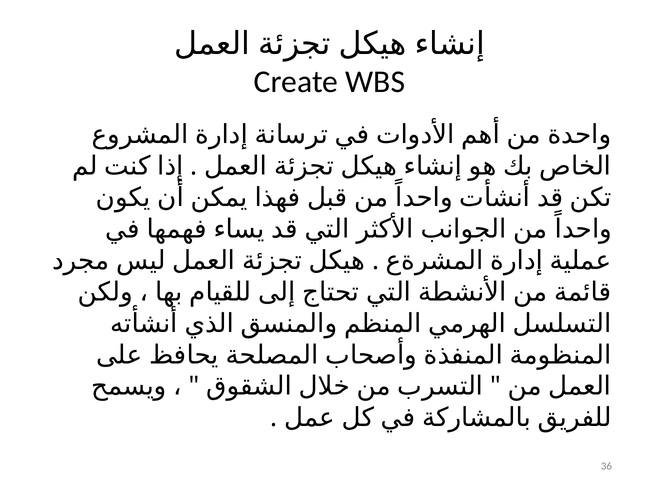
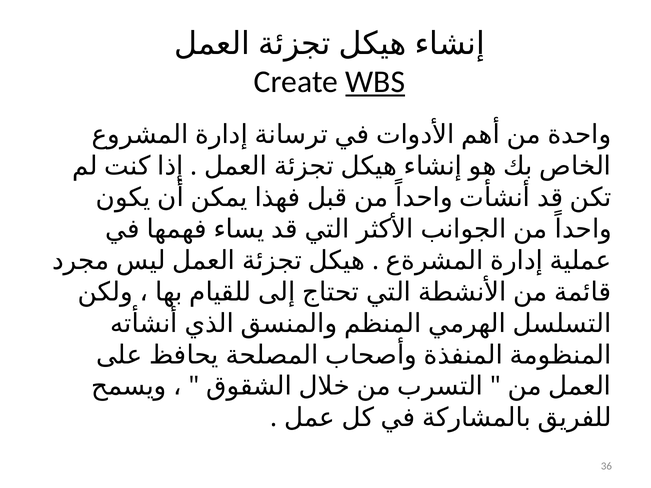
WBS underline: none -> present
